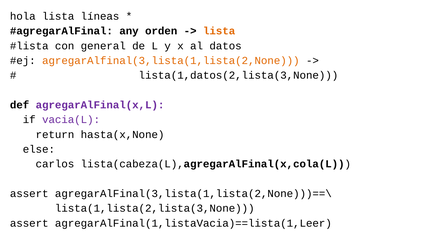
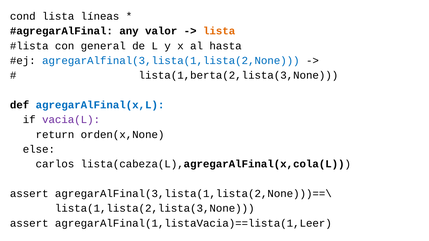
hola: hola -> cond
orden: orden -> valor
datos: datos -> hasta
agregarAlfinal(3,lista(1,lista(2,None colour: orange -> blue
lista(1,datos(2,lista(3,None: lista(1,datos(2,lista(3,None -> lista(1,berta(2,lista(3,None
agregarAlFinal(x,L colour: purple -> blue
hasta(x,None: hasta(x,None -> orden(x,None
